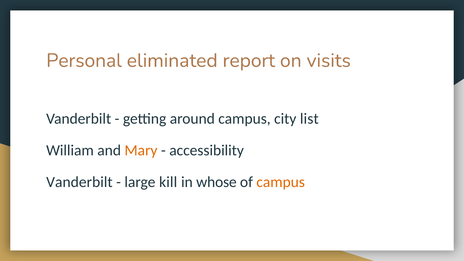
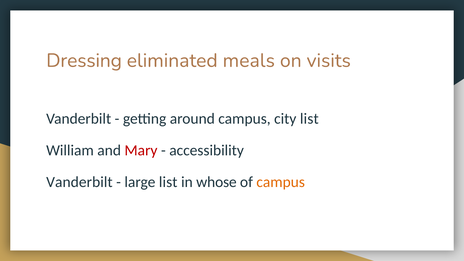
Personal: Personal -> Dressing
report: report -> meals
Mary colour: orange -> red
large kill: kill -> list
